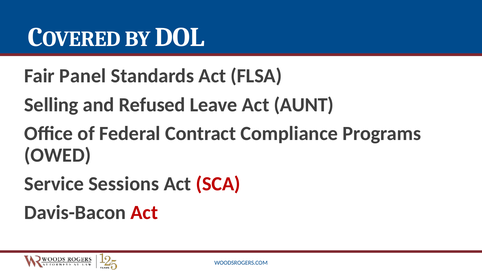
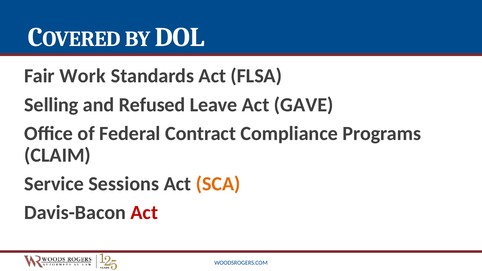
Panel: Panel -> Work
AUNT: AUNT -> GAVE
OWED: OWED -> CLAIM
SCA colour: red -> orange
